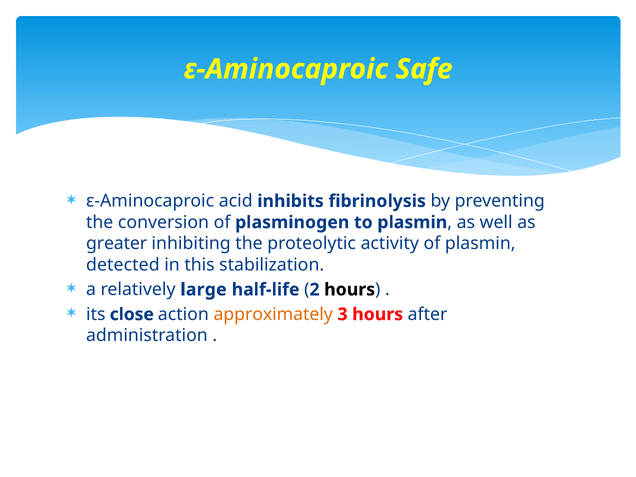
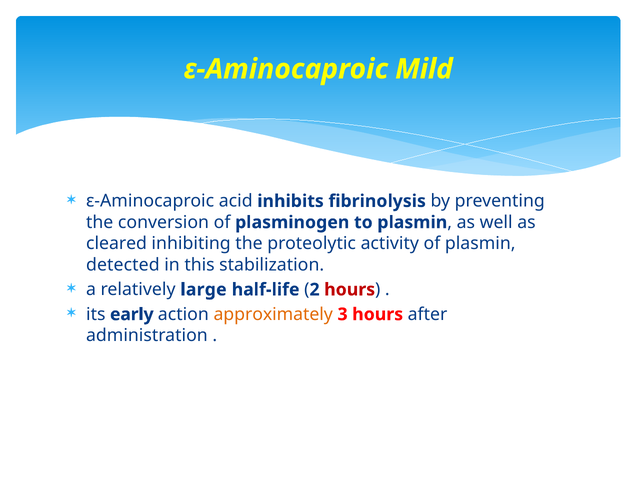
Safe: Safe -> Mild
greater: greater -> cleared
hours at (350, 290) colour: black -> red
close: close -> early
